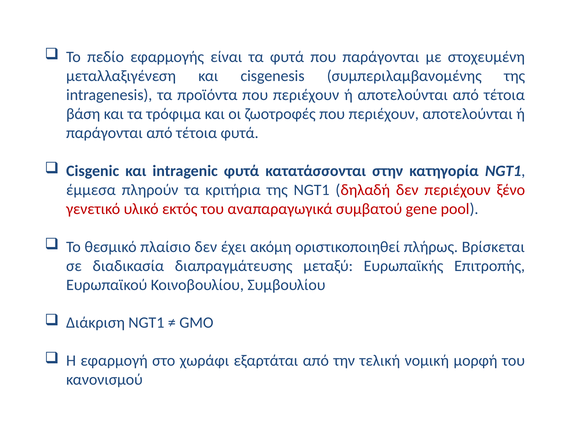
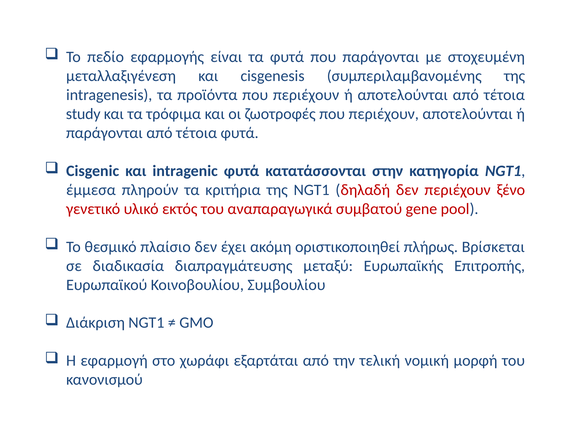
βάση: βάση -> study
